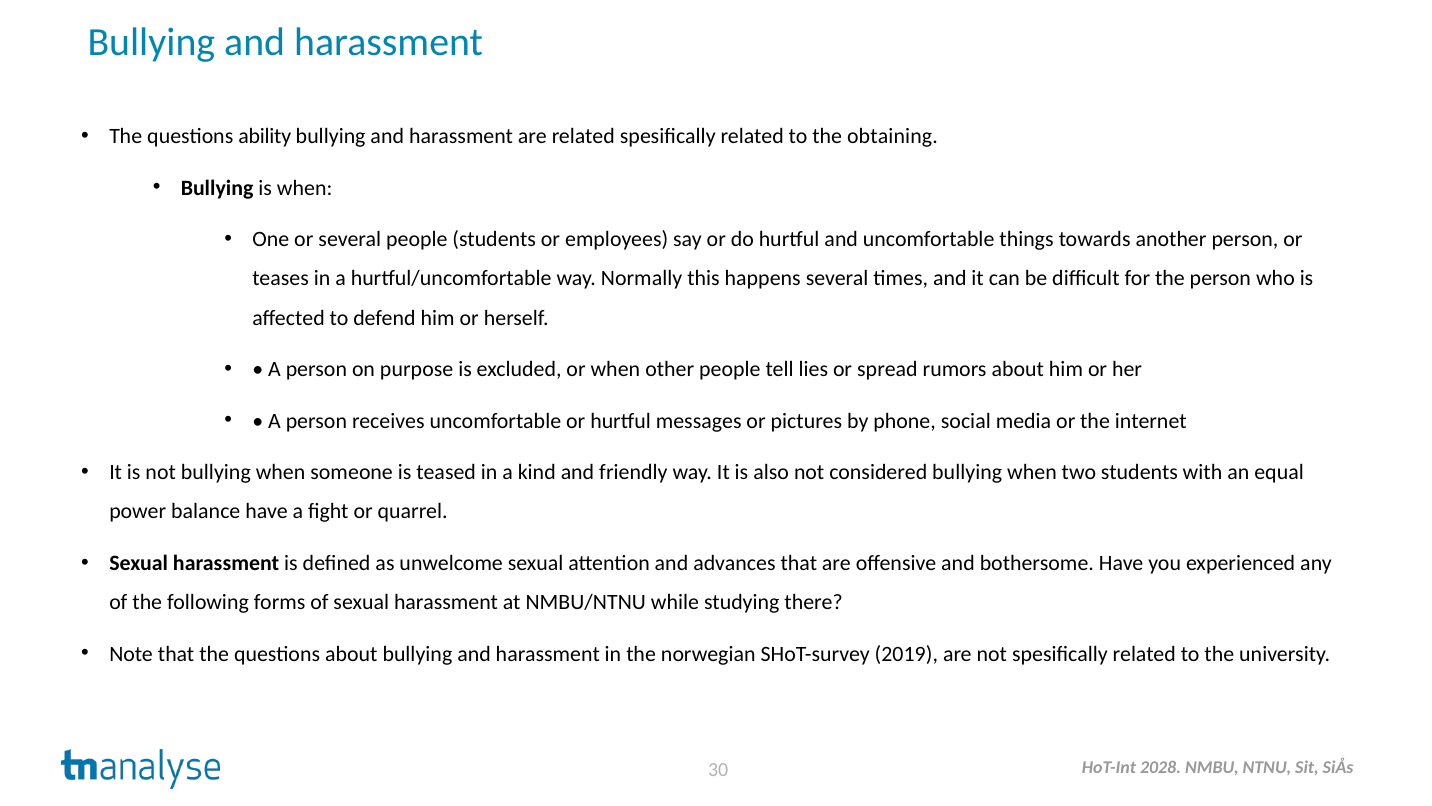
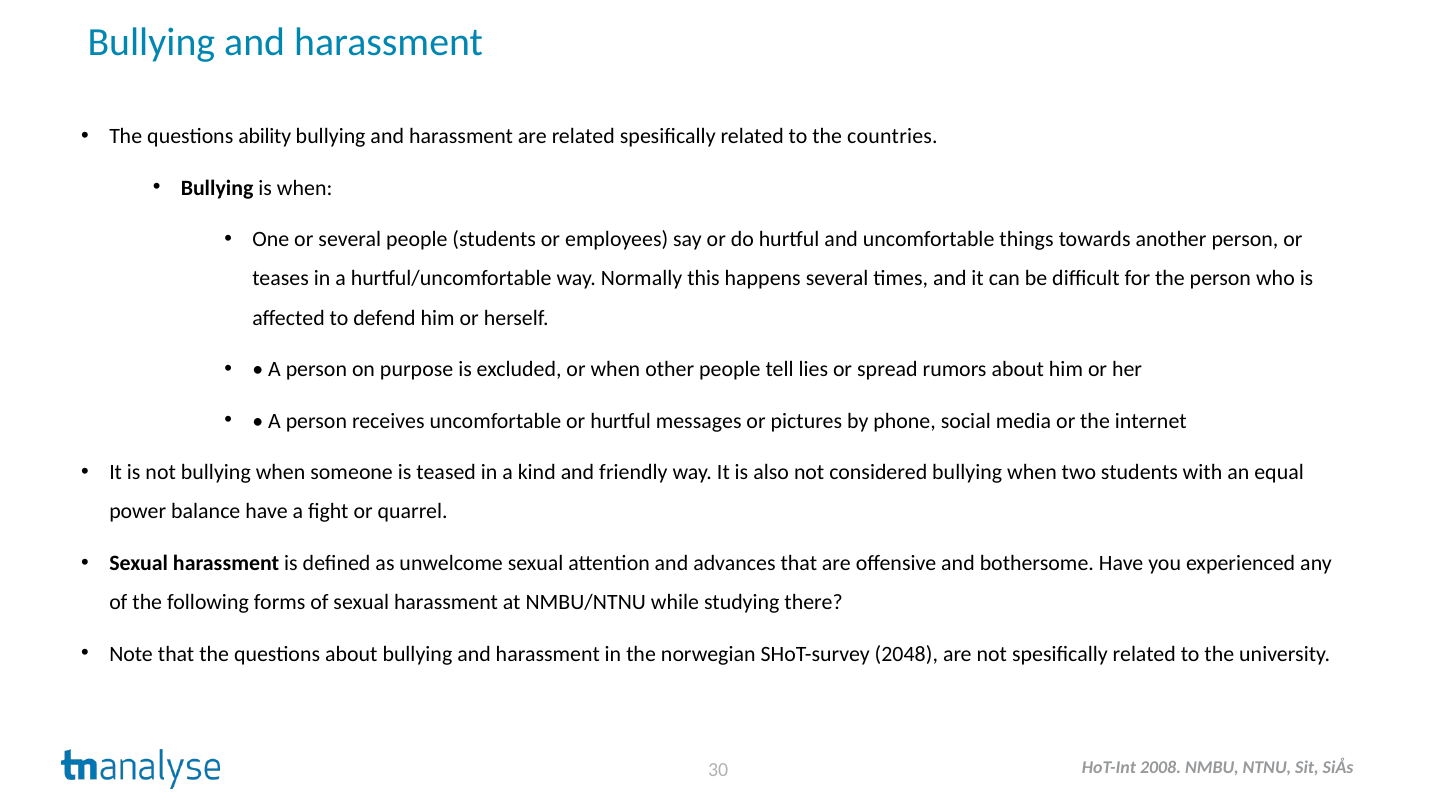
obtaining: obtaining -> countries
2019: 2019 -> 2048
2028: 2028 -> 2008
